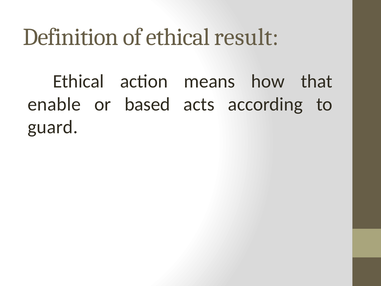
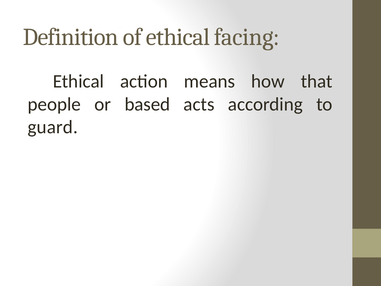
result: result -> facing
enable: enable -> people
